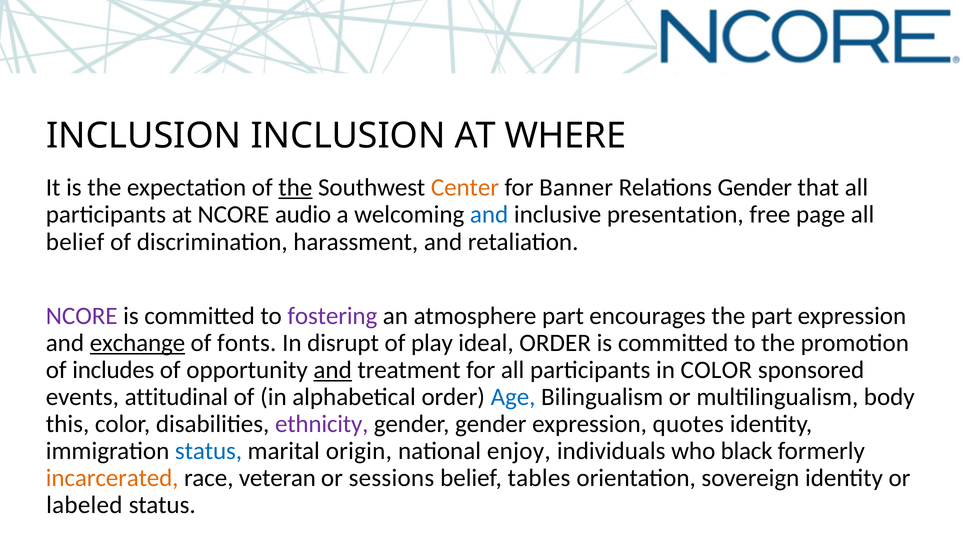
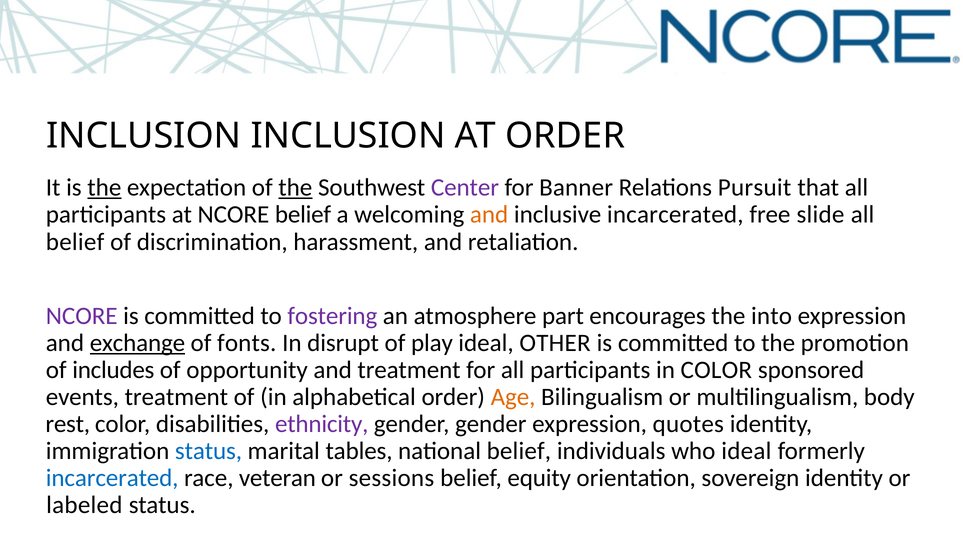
AT WHERE: WHERE -> ORDER
the at (104, 188) underline: none -> present
Center colour: orange -> purple
Relations Gender: Gender -> Pursuit
NCORE audio: audio -> belief
and at (489, 215) colour: blue -> orange
inclusive presentation: presentation -> incarcerated
page: page -> slide
the part: part -> into
ideal ORDER: ORDER -> OTHER
and at (333, 370) underline: present -> none
events attitudinal: attitudinal -> treatment
Age colour: blue -> orange
this: this -> rest
origin: origin -> tables
national enjoy: enjoy -> belief
who black: black -> ideal
incarcerated at (112, 479) colour: orange -> blue
tables: tables -> equity
